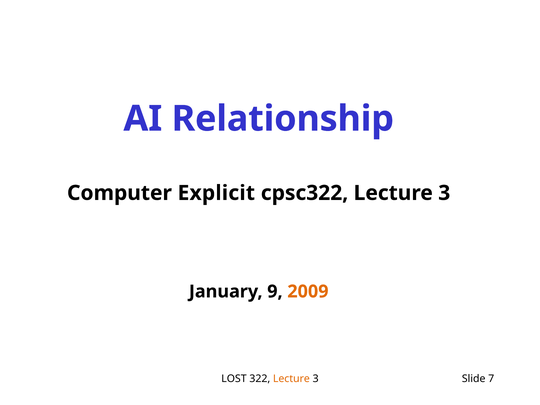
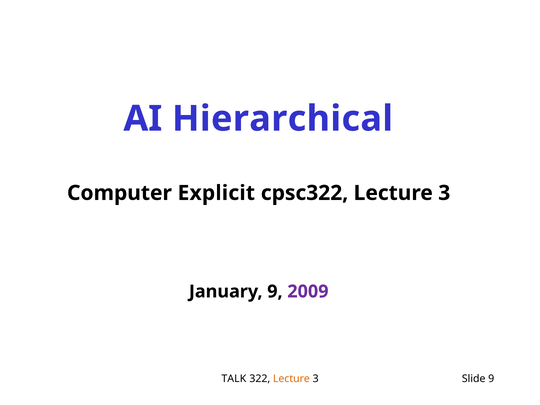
Relationship: Relationship -> Hierarchical
2009 colour: orange -> purple
LOST: LOST -> TALK
Slide 7: 7 -> 9
